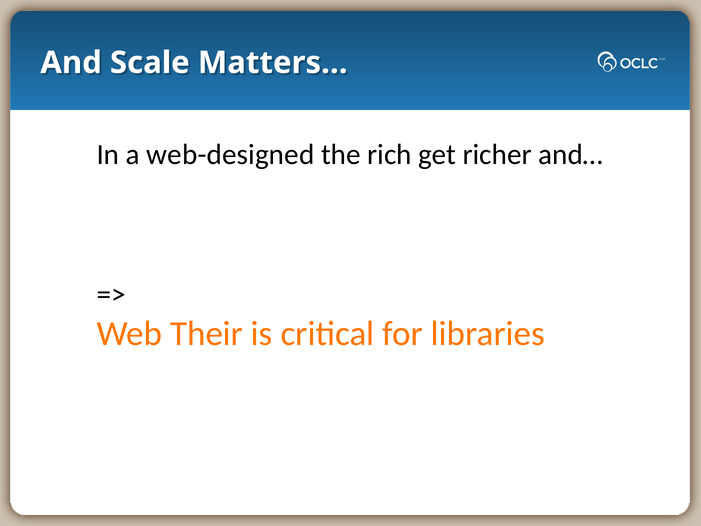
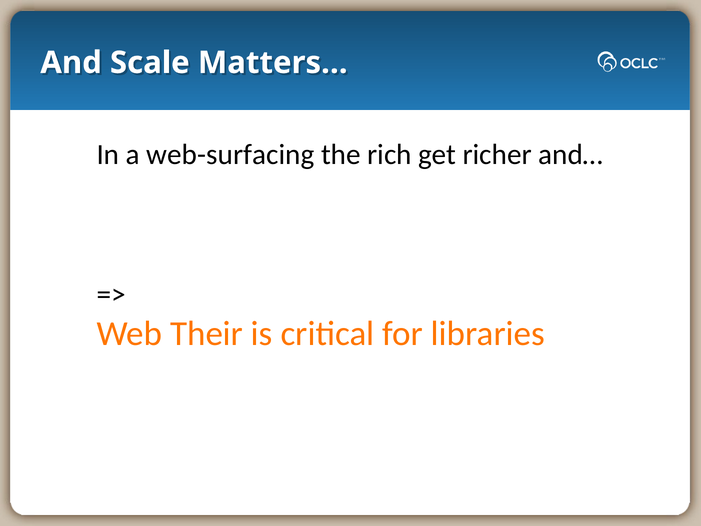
web-designed: web-designed -> web-surfacing
